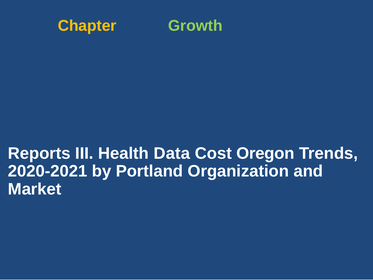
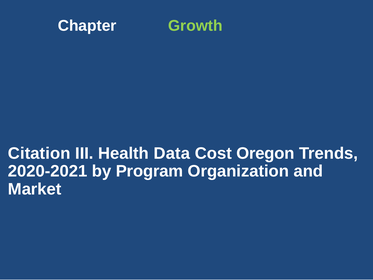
Chapter colour: yellow -> white
Reports: Reports -> Citation
Portland: Portland -> Program
